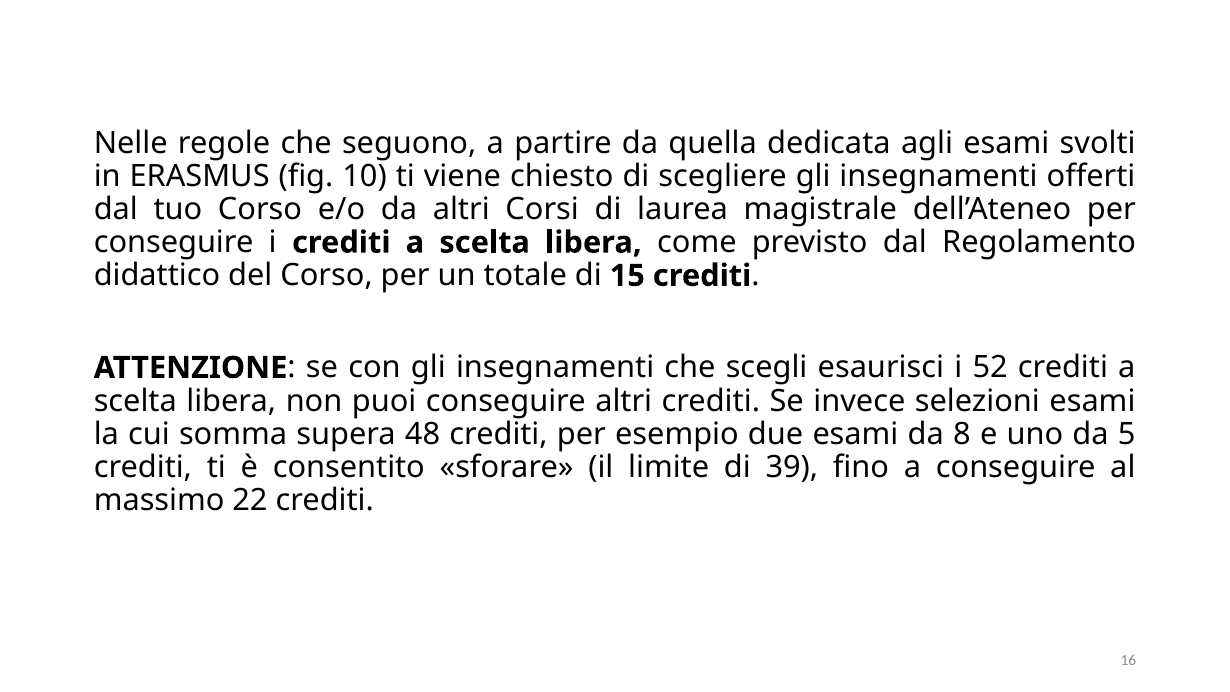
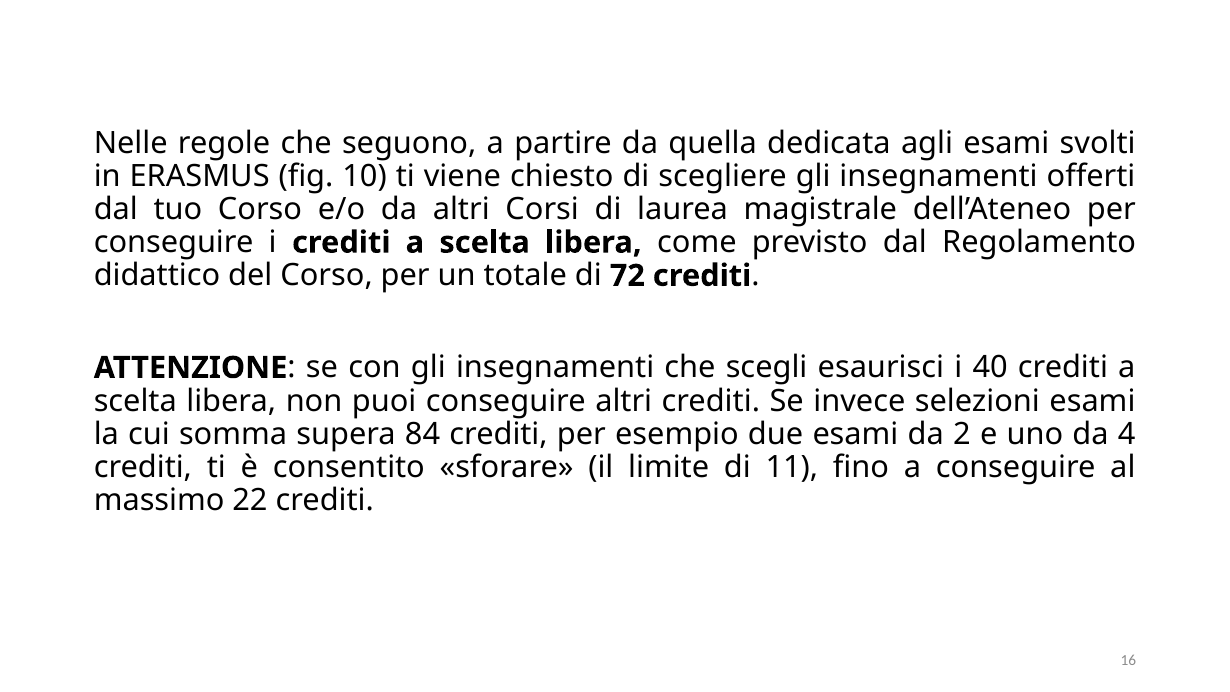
15: 15 -> 72
52: 52 -> 40
48: 48 -> 84
8: 8 -> 2
5: 5 -> 4
39: 39 -> 11
